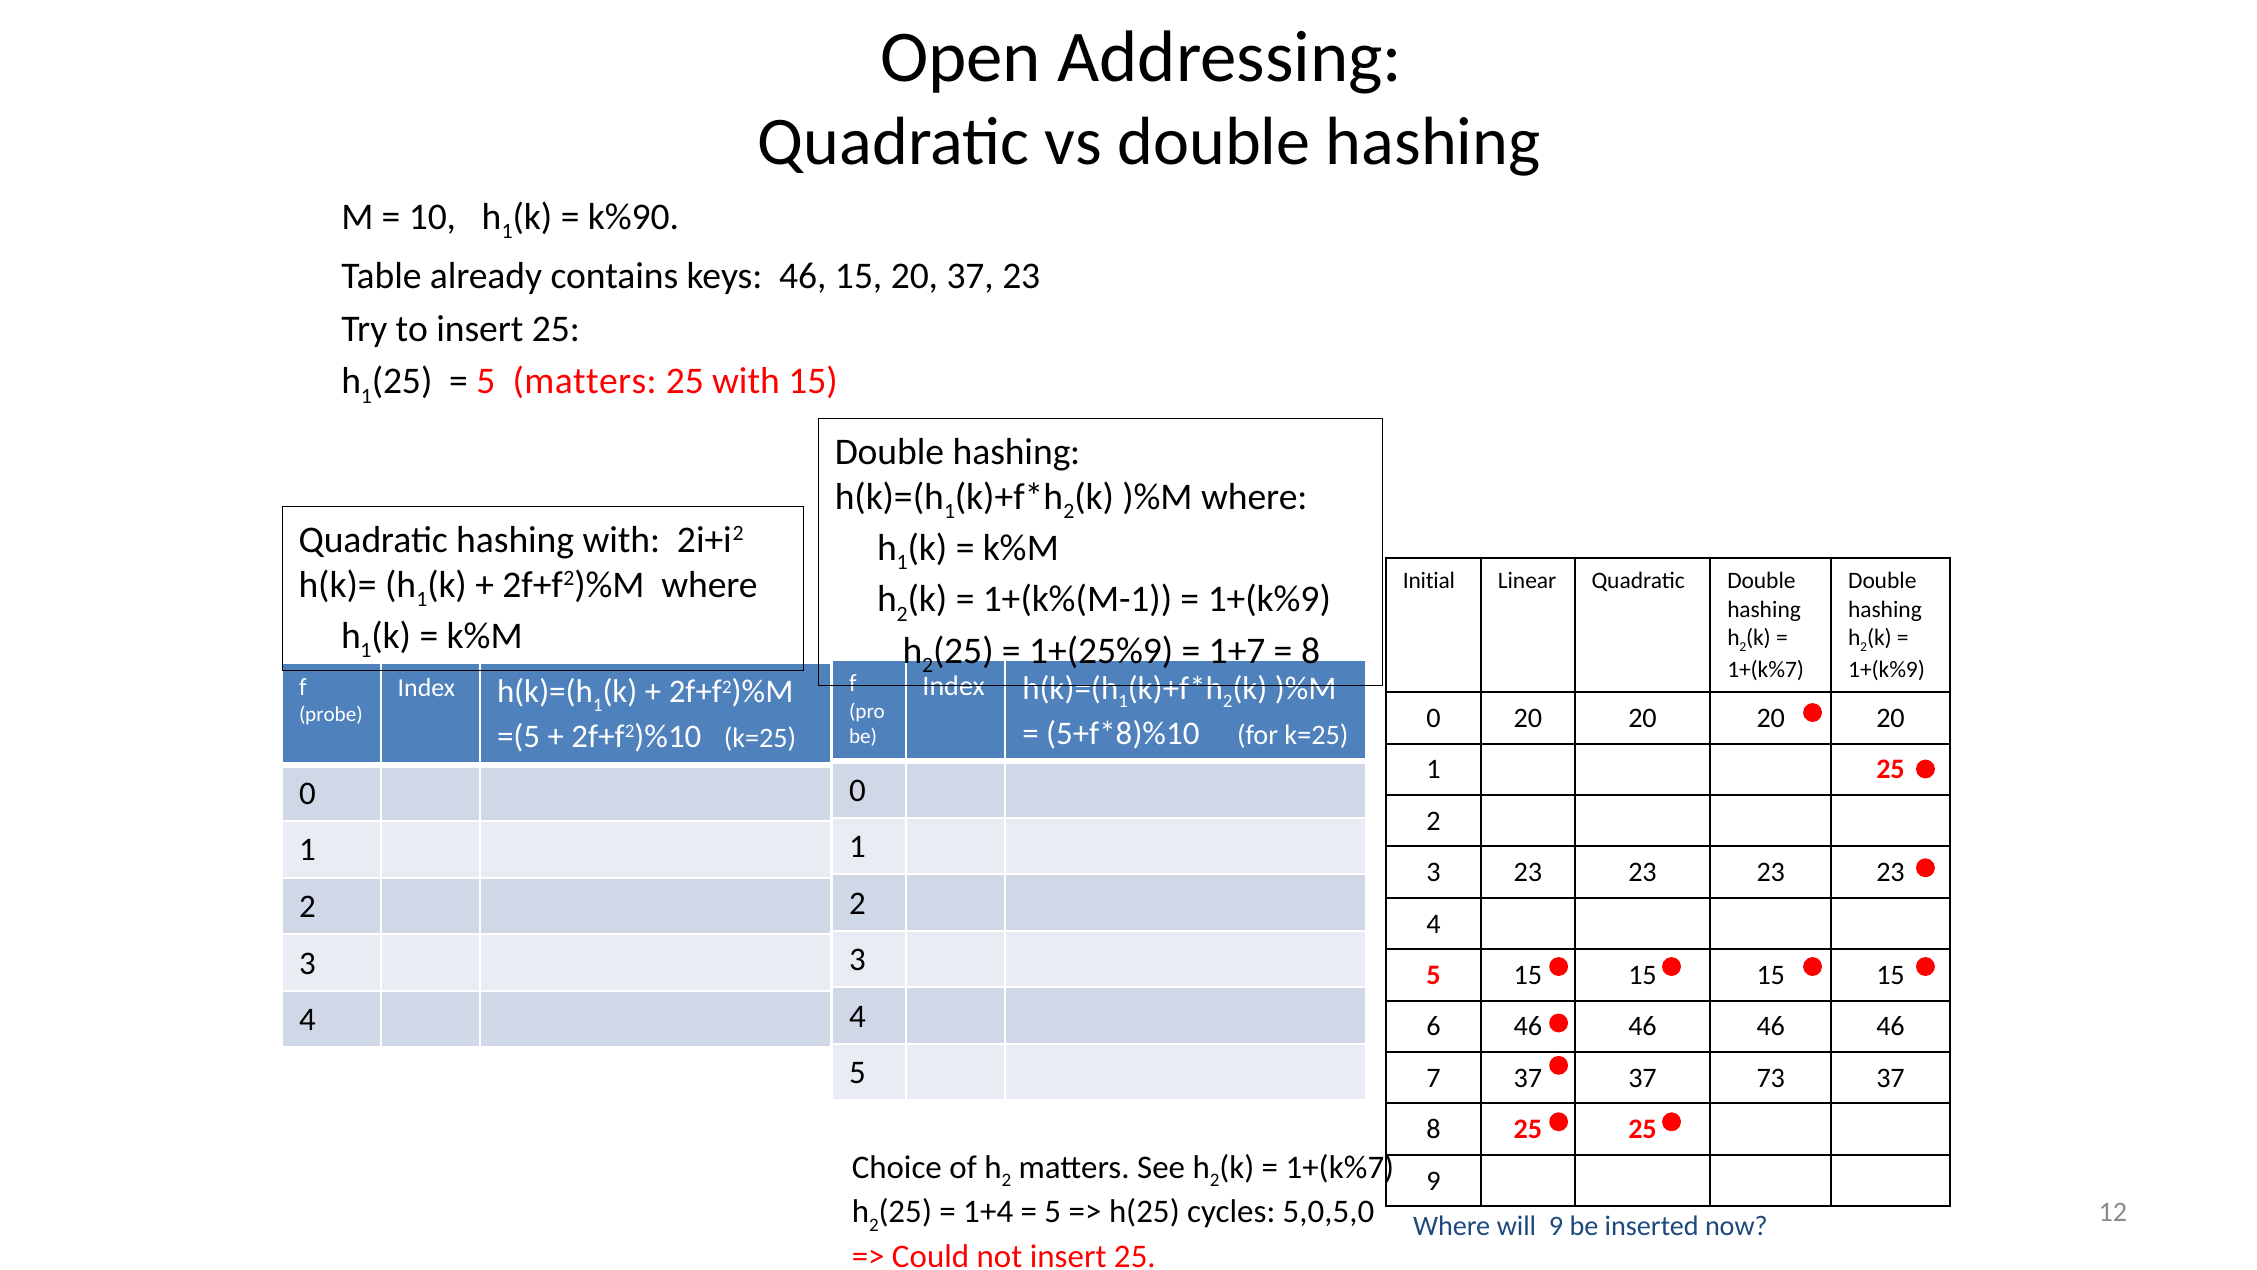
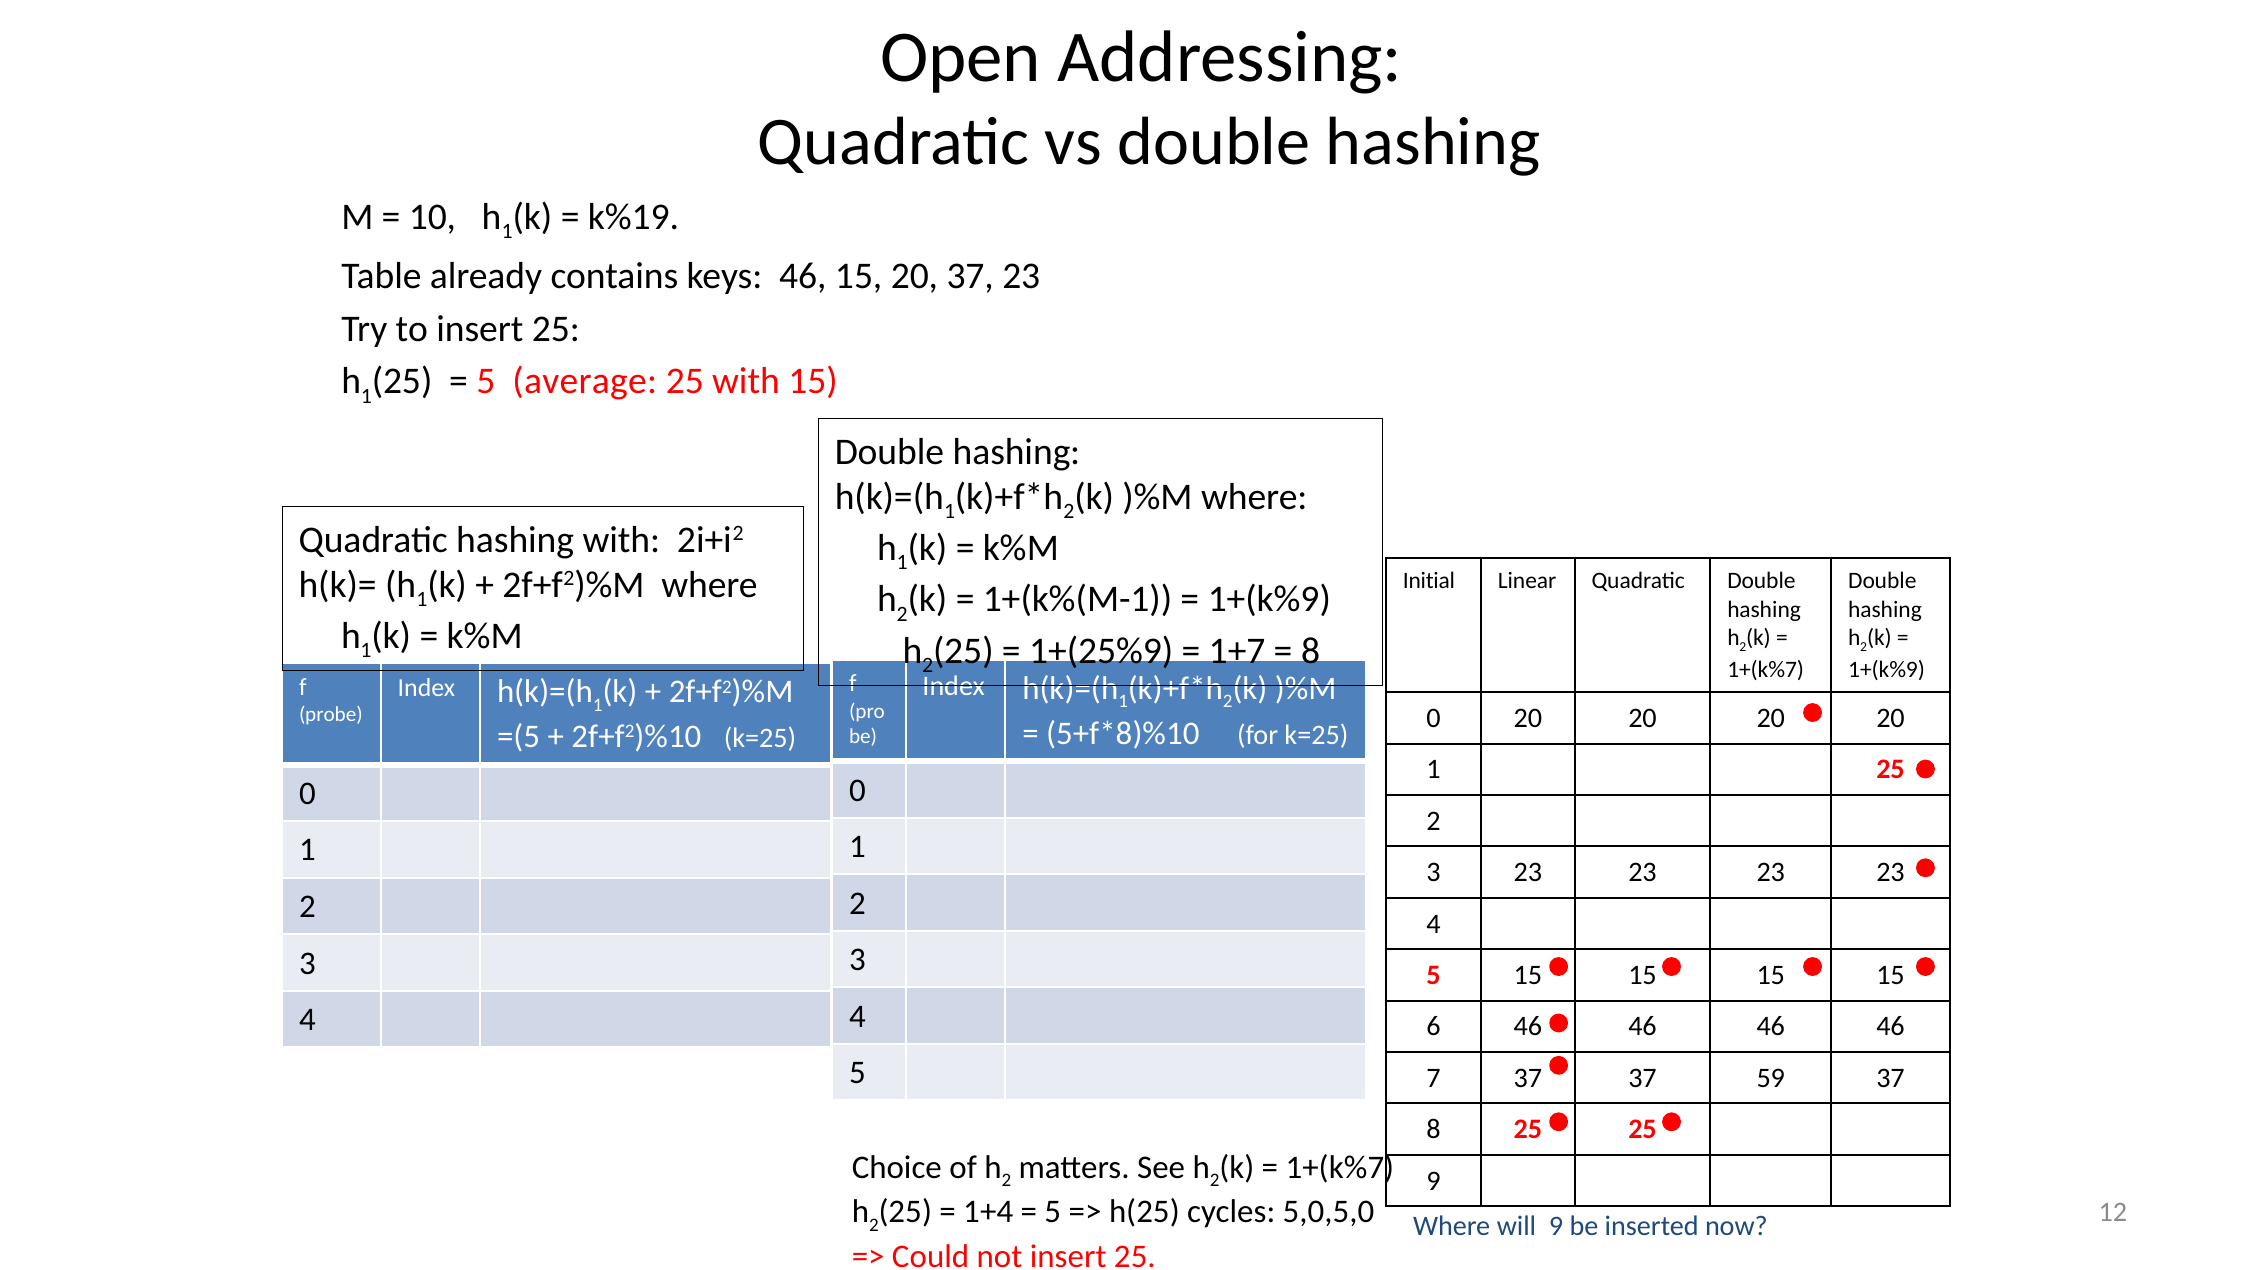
k%90: k%90 -> k%19
5 matters: matters -> average
73: 73 -> 59
